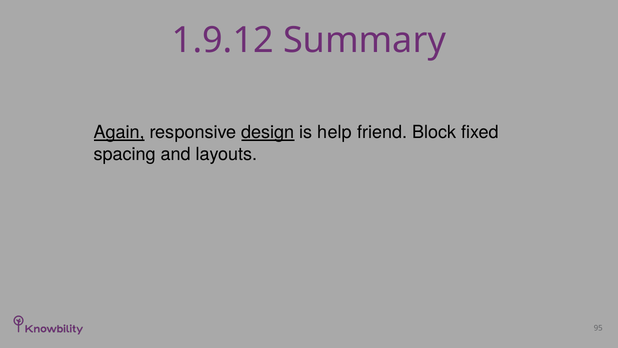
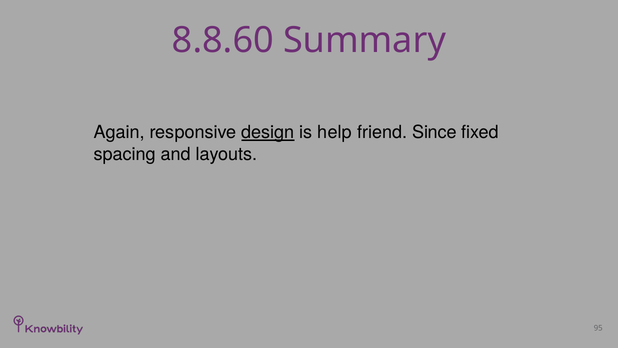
1.9.12: 1.9.12 -> 8.8.60
Again underline: present -> none
Block: Block -> Since
